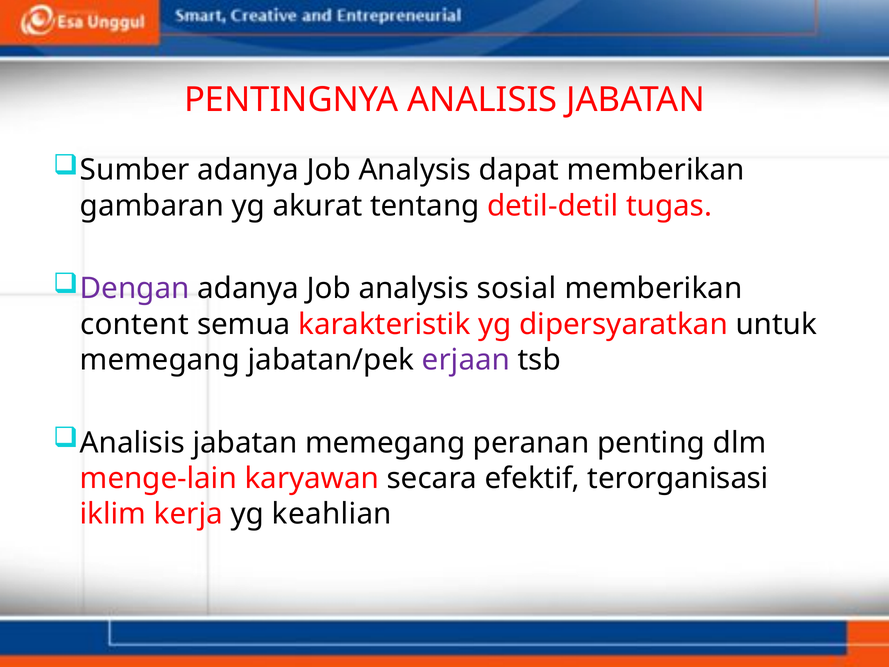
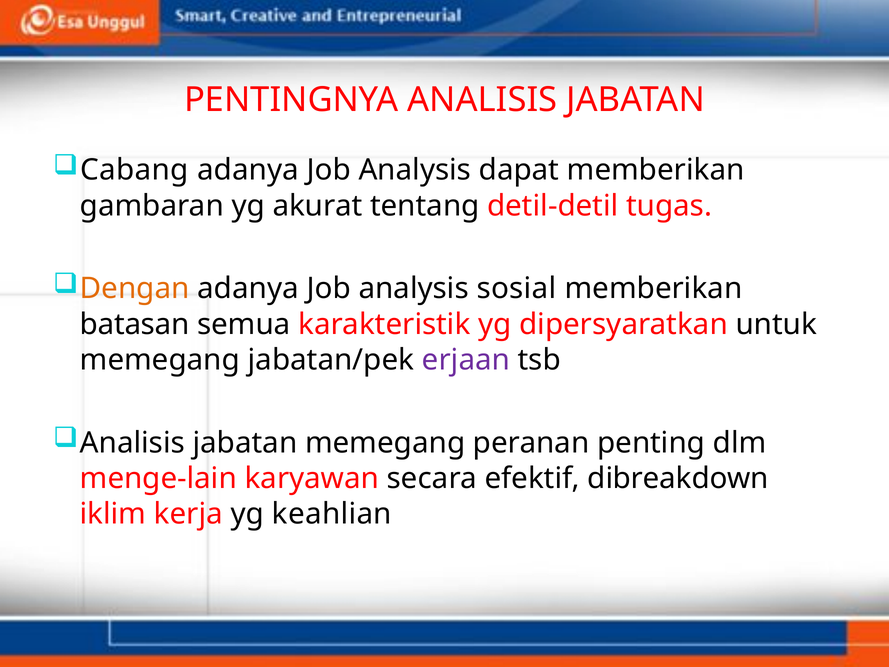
Sumber: Sumber -> Cabang
Dengan colour: purple -> orange
content: content -> batasan
terorganisasi: terorganisasi -> dibreakdown
